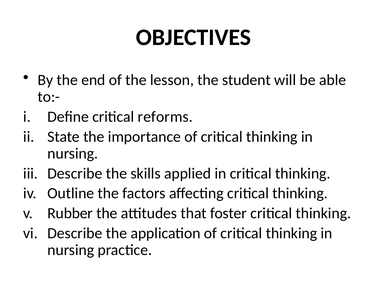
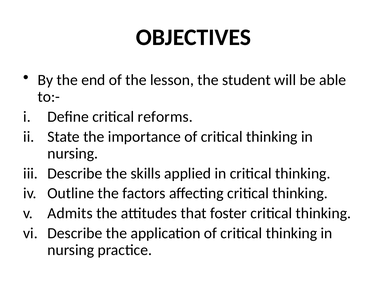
Rubber: Rubber -> Admits
